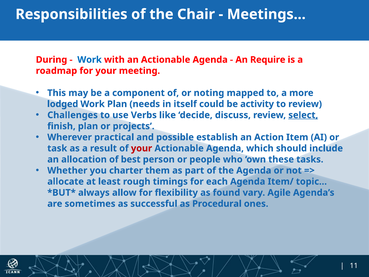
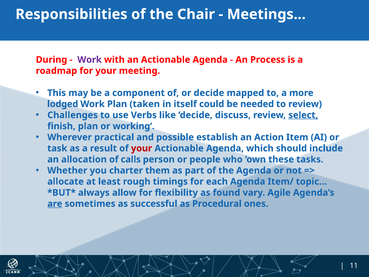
Work at (90, 60) colour: blue -> purple
Require: Require -> Process
or noting: noting -> decide
needs: needs -> taken
activity: activity -> needed
projects: projects -> working
best: best -> calls
are underline: none -> present
